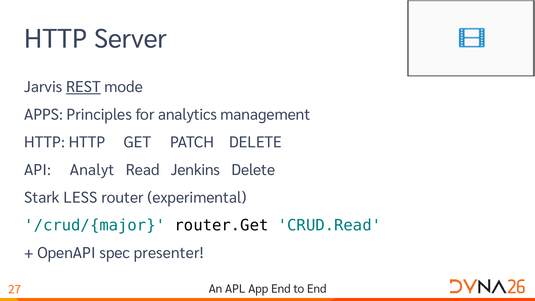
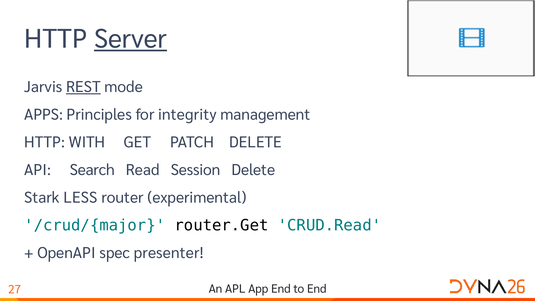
Server underline: none -> present
analytics: analytics -> integrity
HTTP HTTP: HTTP -> WITH
Analyt: Analyt -> Search
Jenkins: Jenkins -> Session
